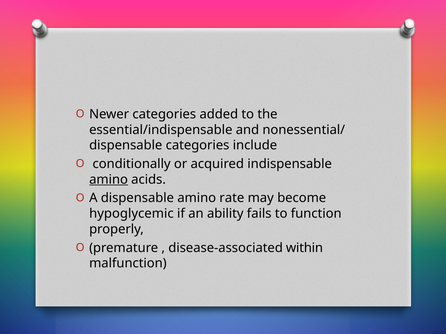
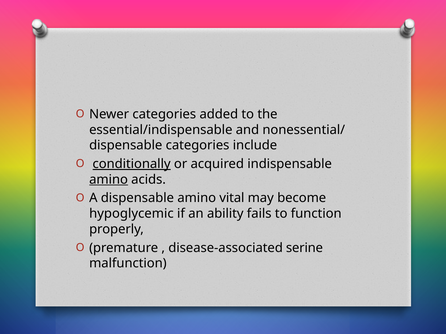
conditionally underline: none -> present
rate: rate -> vital
within: within -> serine
